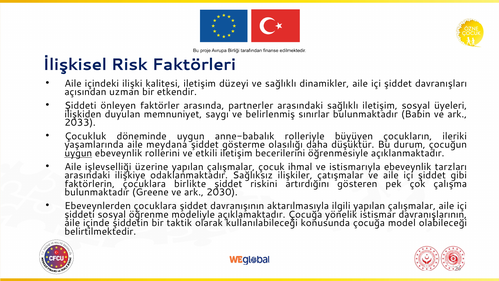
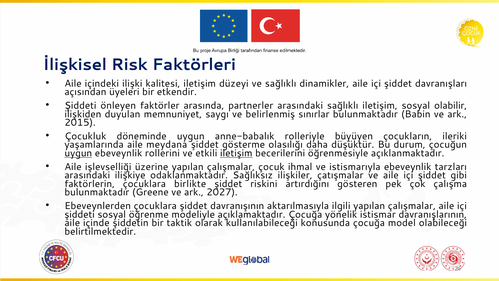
uzman: uzman -> üyeleri
üyeleri: üyeleri -> olabilir
2033: 2033 -> 2015
iletişim at (236, 153) underline: none -> present
2030: 2030 -> 2027
